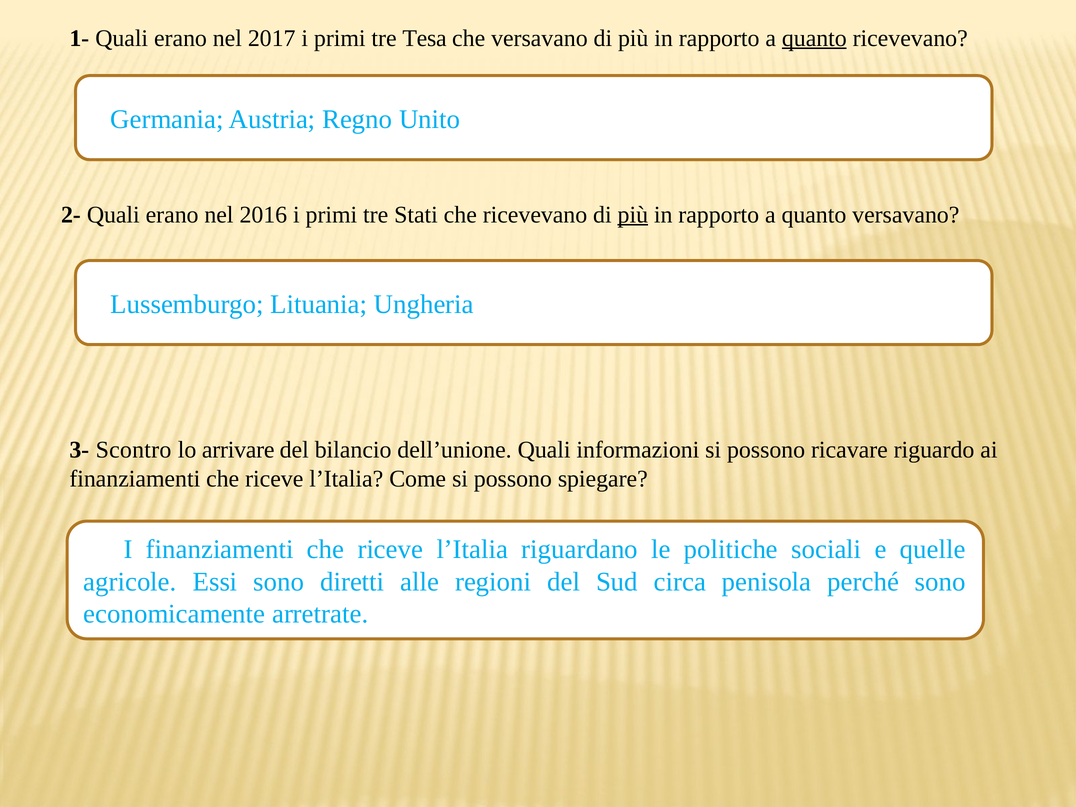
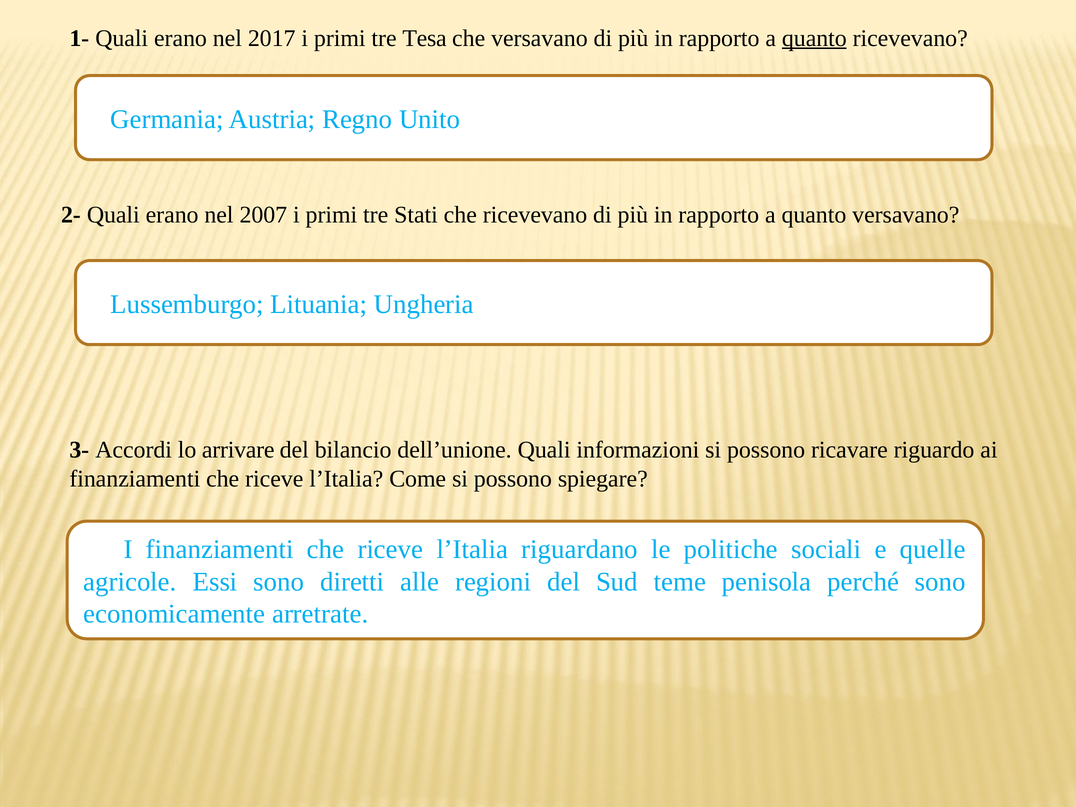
2016: 2016 -> 2007
più at (633, 215) underline: present -> none
Scontro: Scontro -> Accordi
circa: circa -> teme
